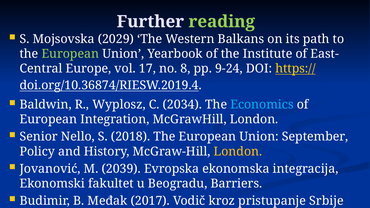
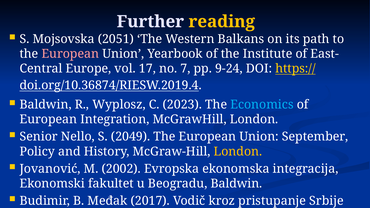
reading colour: light green -> yellow
2029: 2029 -> 2051
European at (70, 54) colour: light green -> pink
8: 8 -> 7
2034: 2034 -> 2023
2018: 2018 -> 2049
2039: 2039 -> 2002
Beogradu Barriers: Barriers -> Baldwin
